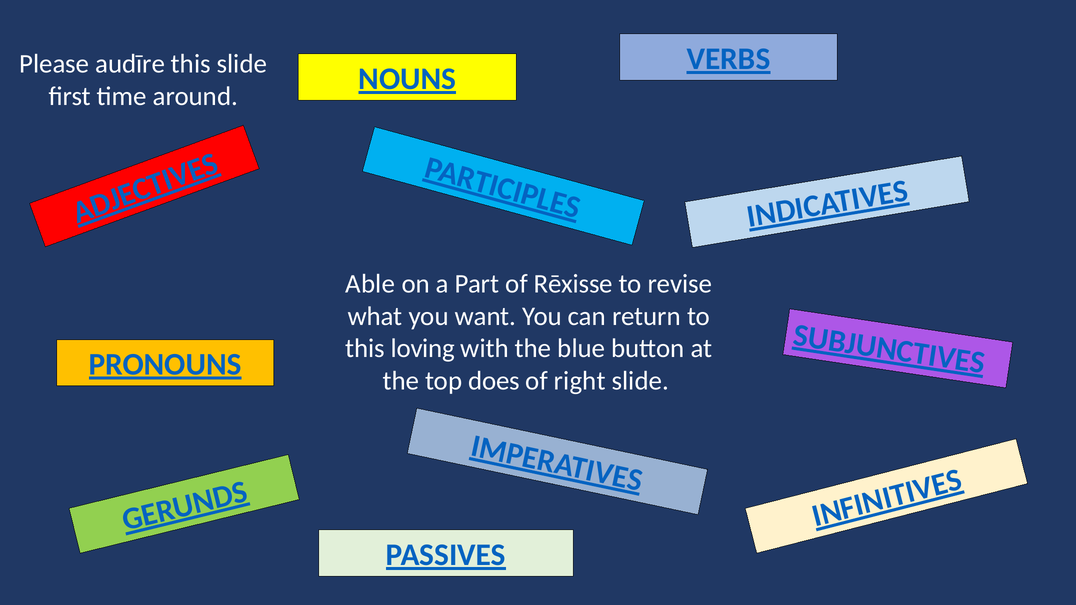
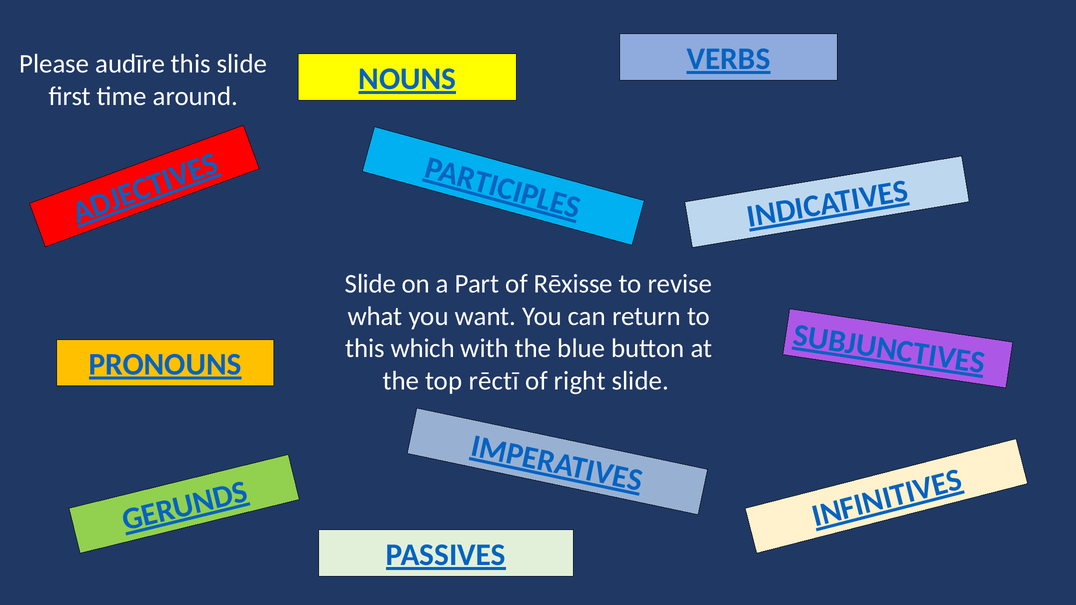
Able at (370, 284): Able -> Slide
loving: loving -> which
does: does -> rēctī
